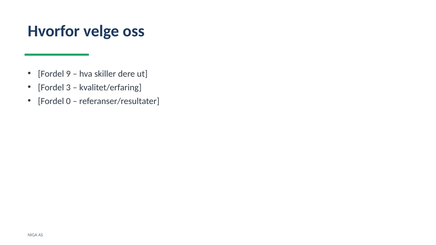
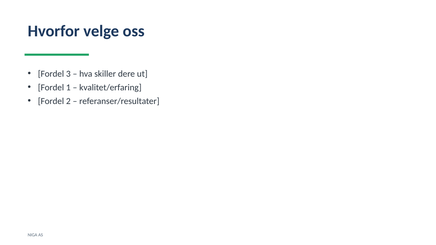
9: 9 -> 3
3: 3 -> 1
0: 0 -> 2
